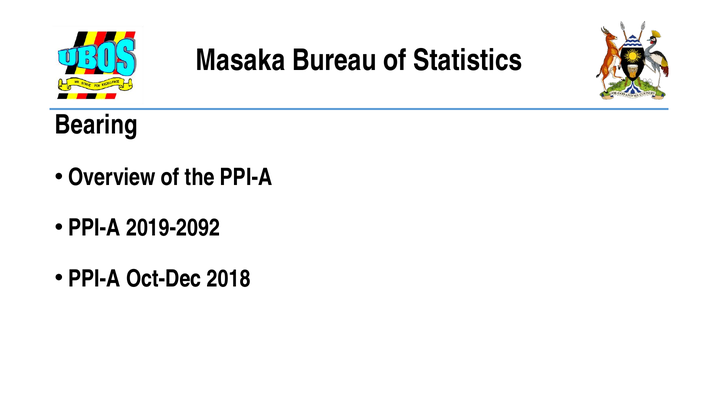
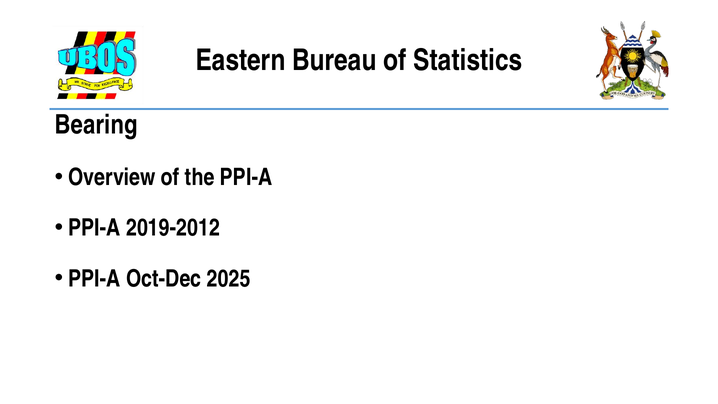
Masaka: Masaka -> Eastern
2019-2092: 2019-2092 -> 2019-2012
2018: 2018 -> 2025
